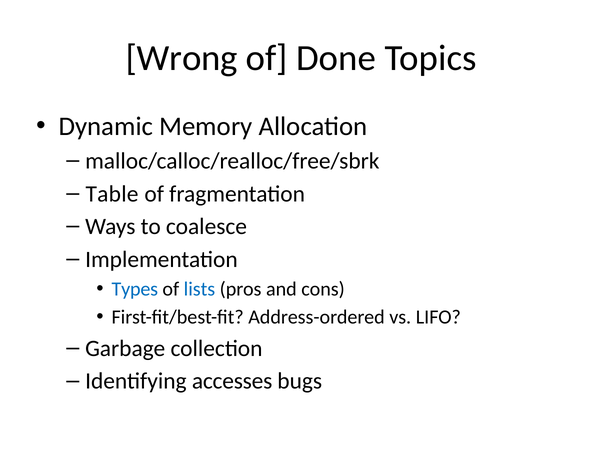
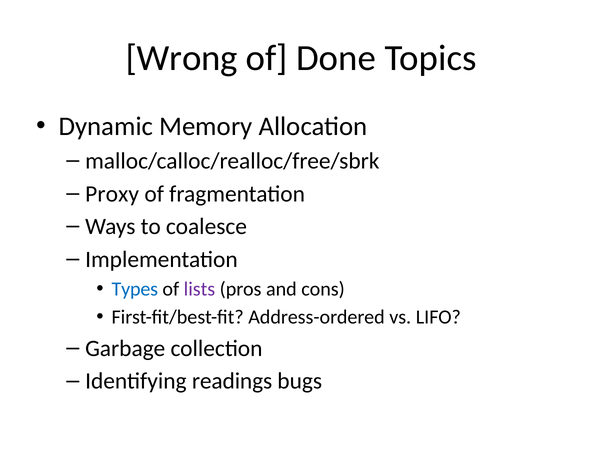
Table: Table -> Proxy
lists colour: blue -> purple
accesses: accesses -> readings
